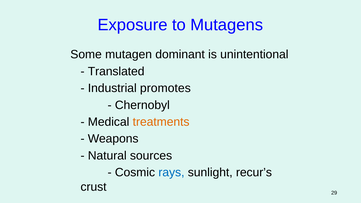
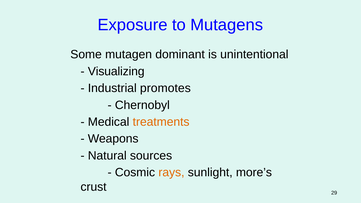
Translated: Translated -> Visualizing
rays colour: blue -> orange
recur’s: recur’s -> more’s
